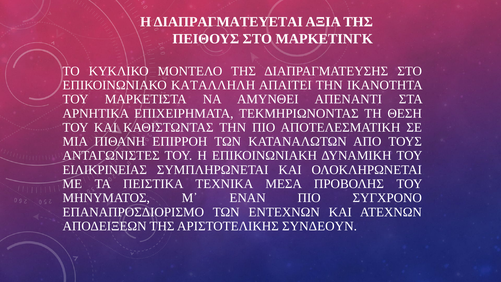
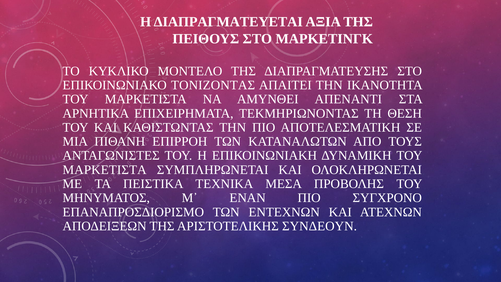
ΚΑΤΑΛΛΗΛΗ: ΚΑΤΑΛΛΗΛΗ -> ΤΟΝΙΖΟΝΤΑΣ
ΕΙΛΙΚΡΙΝΕΙΑΣ at (105, 170): ΕΙΛΙΚΡΙΝΕΙΑΣ -> ΜΑΡΚΕΤΙΣΤΑ
